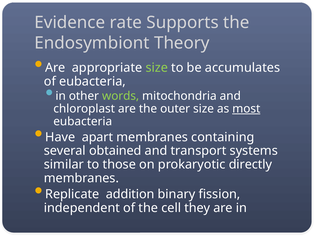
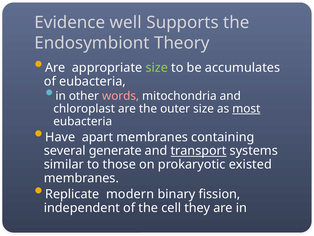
rate: rate -> well
words colour: light green -> pink
obtained: obtained -> generate
transport underline: none -> present
directly: directly -> existed
addition: addition -> modern
